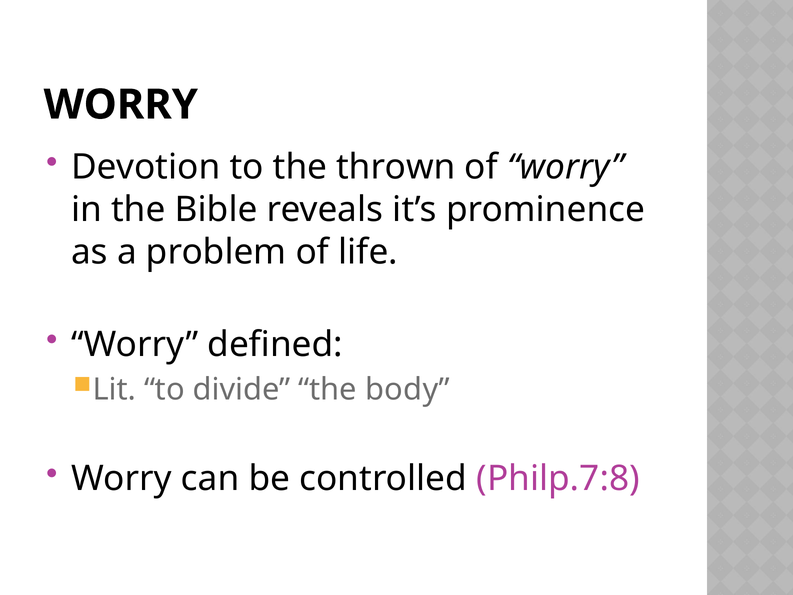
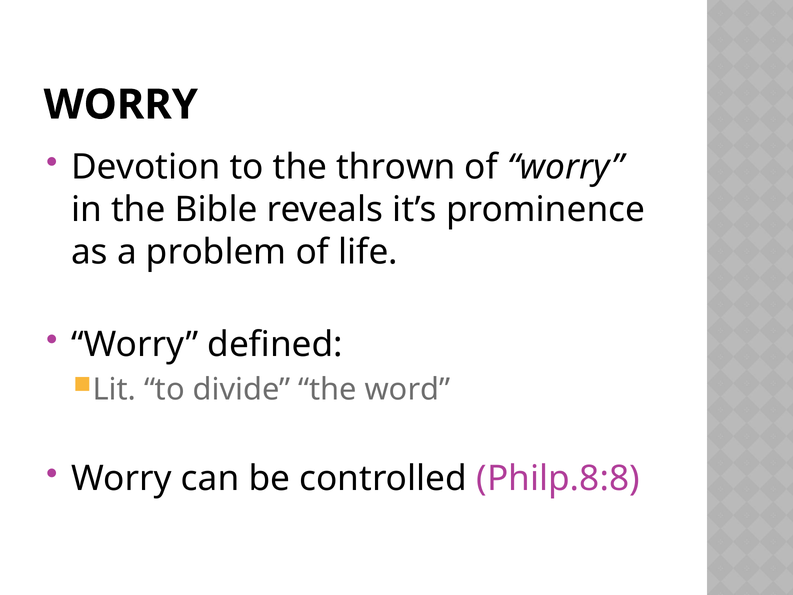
body: body -> word
Philp.7:8: Philp.7:8 -> Philp.8:8
